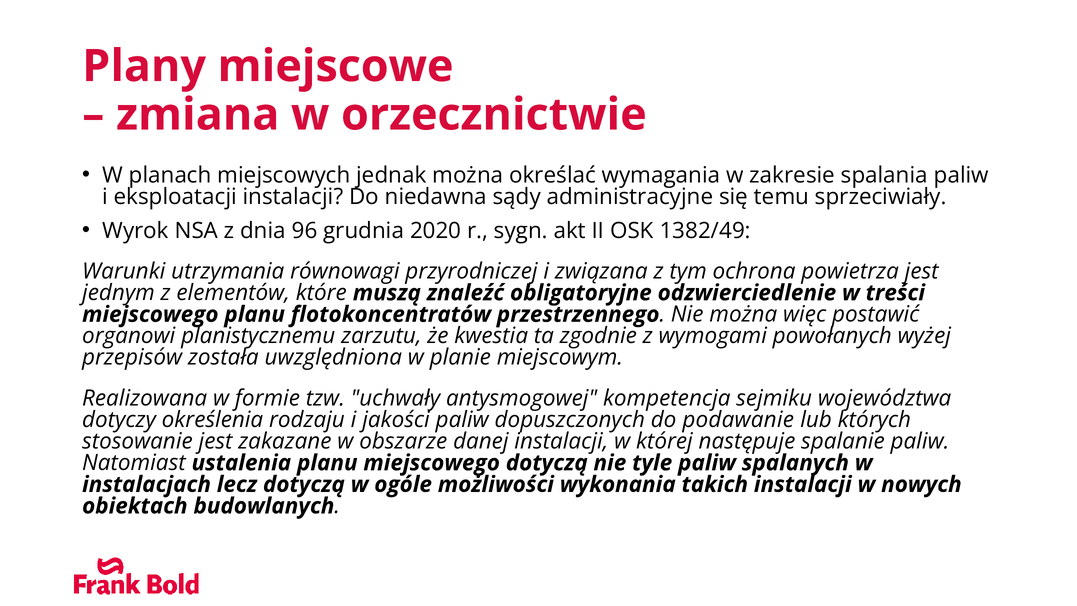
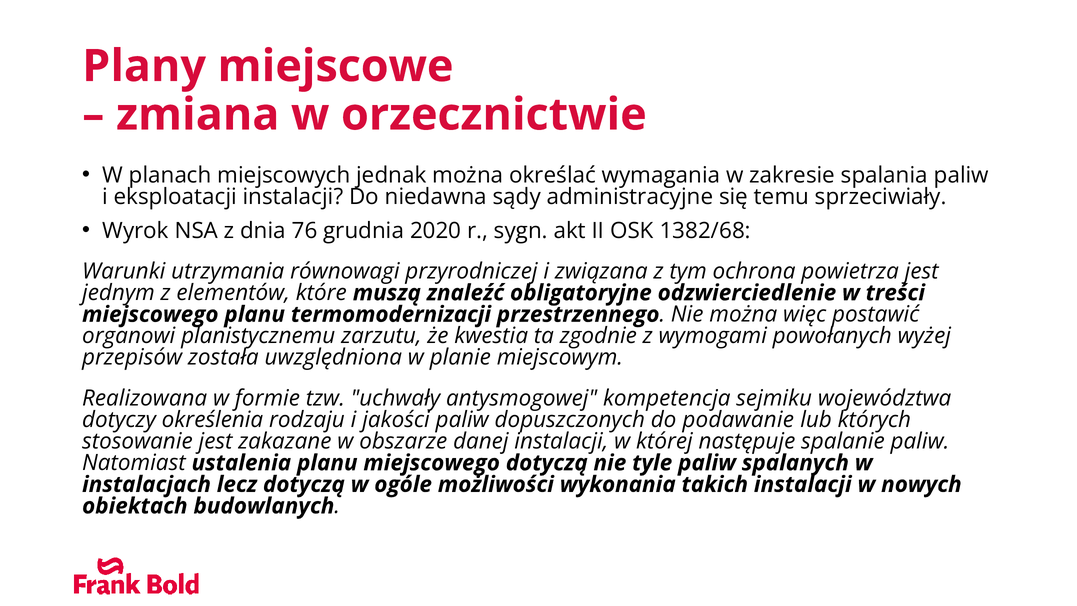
96: 96 -> 76
1382/49: 1382/49 -> 1382/68
flotokoncentratów: flotokoncentratów -> termomodernizacji
